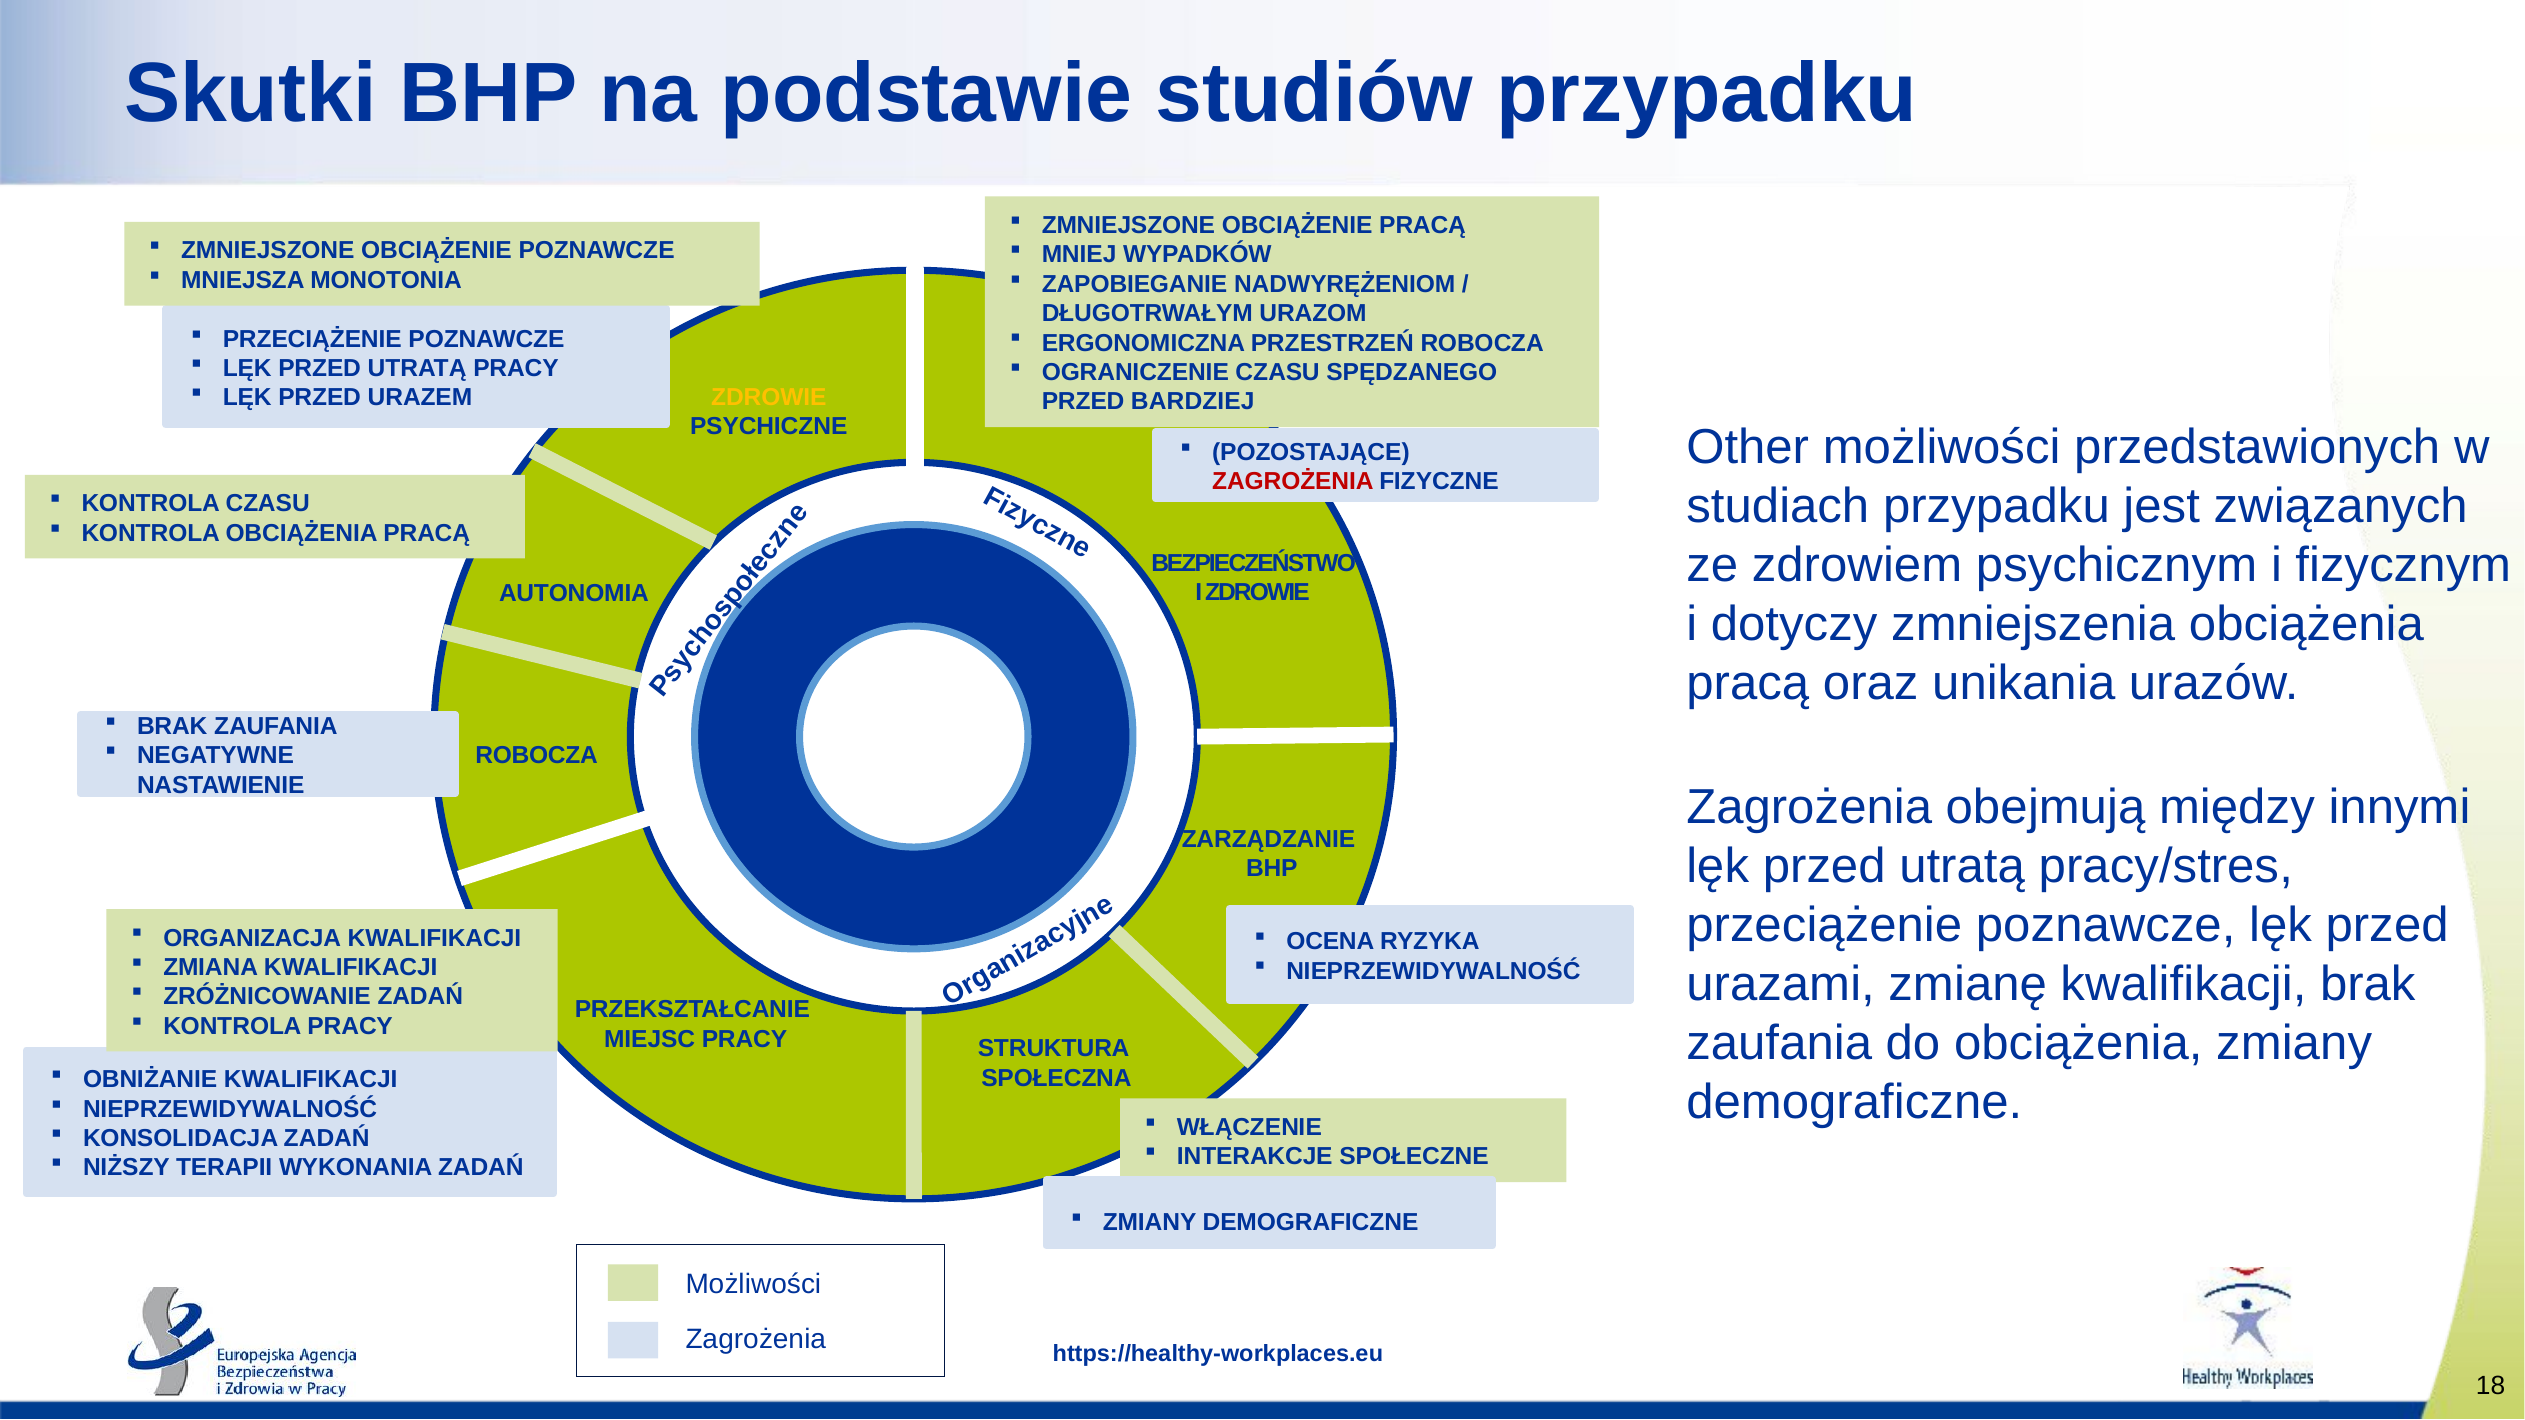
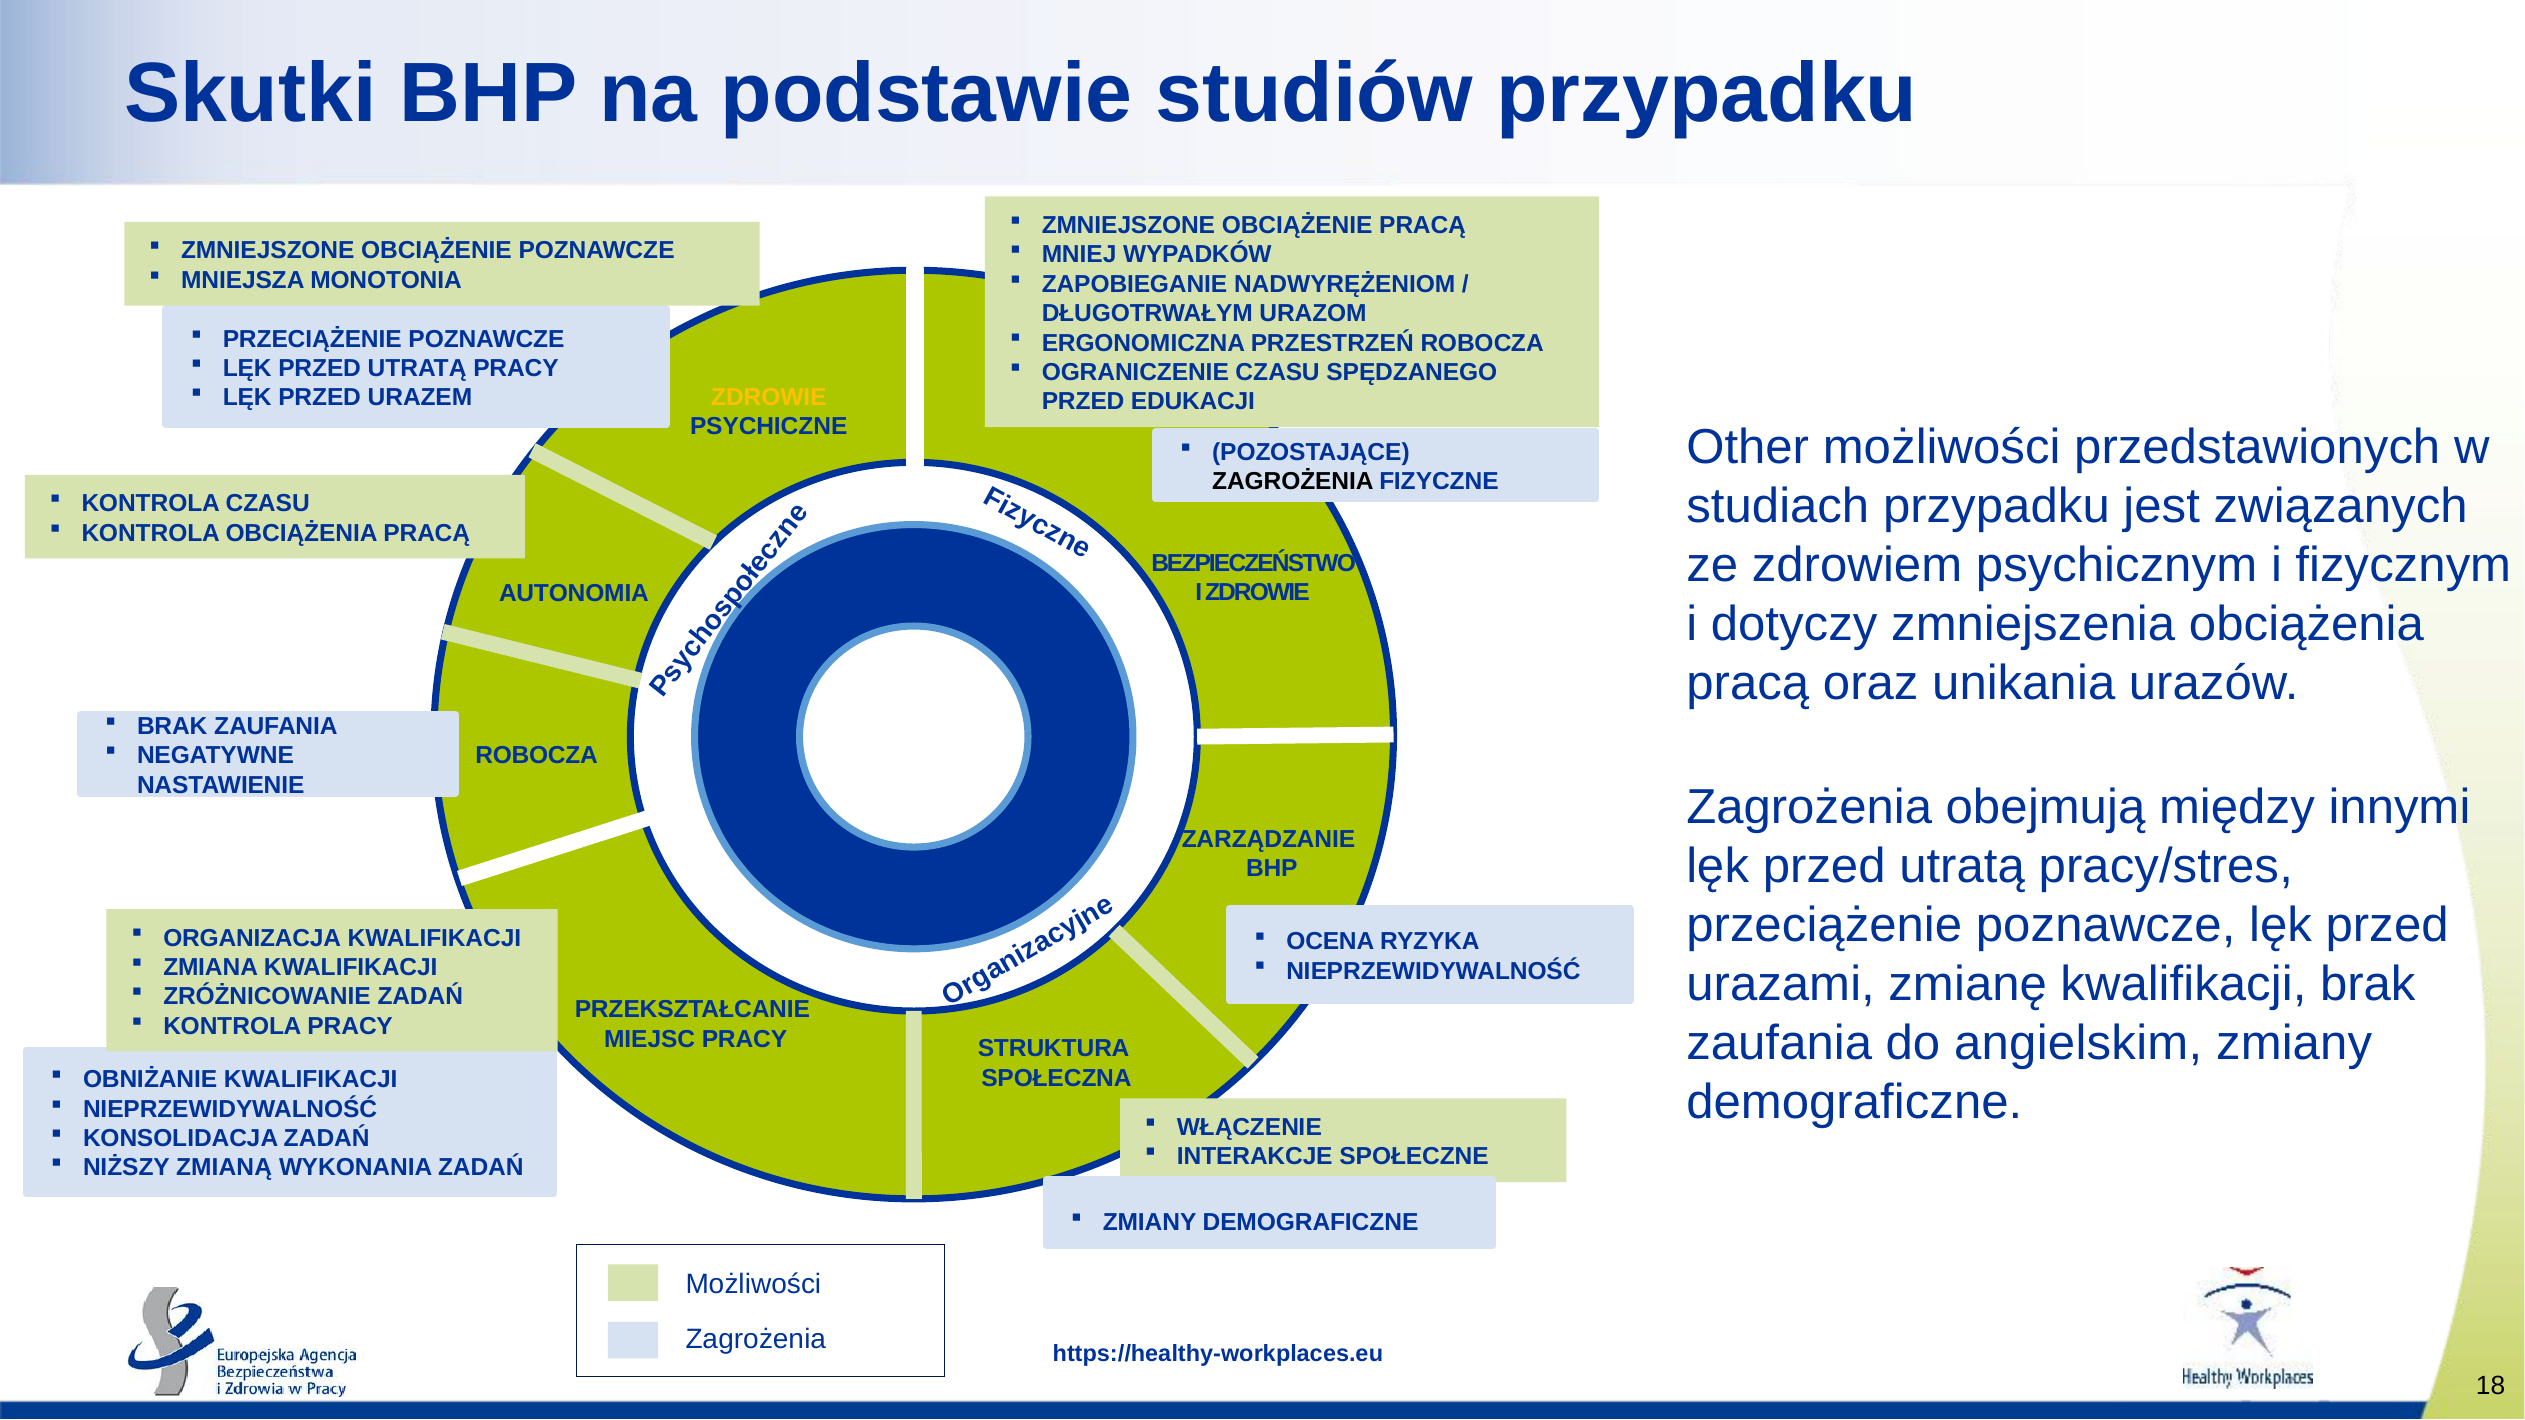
BARDZIEJ: BARDZIEJ -> EDUKACJI
ZAGROŻENIA at (1293, 482) colour: red -> black
do obciążenia: obciążenia -> angielskim
TERAPII: TERAPII -> ZMIANĄ
